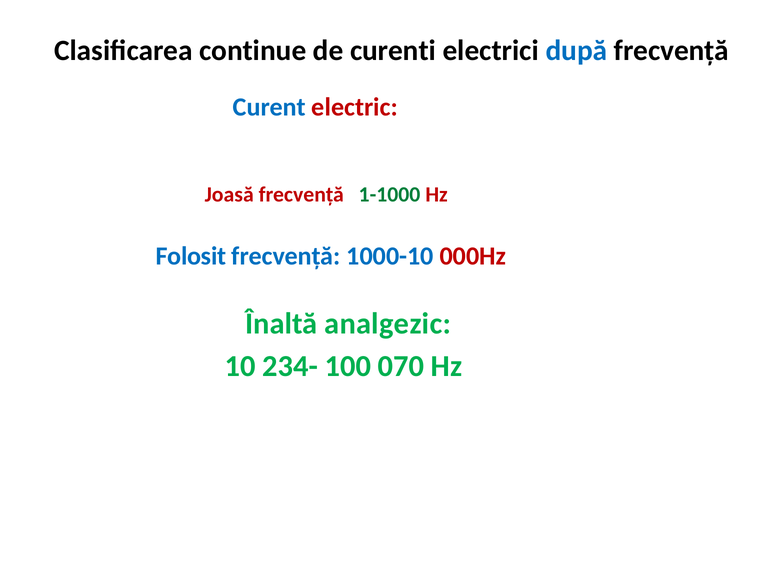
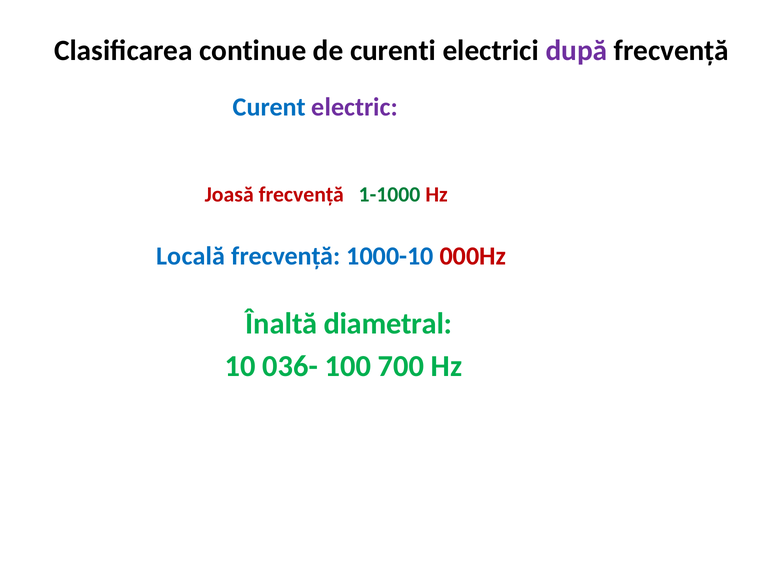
după colour: blue -> purple
electric colour: red -> purple
Folosit: Folosit -> Locală
analgezic: analgezic -> diametral
234-: 234- -> 036-
070: 070 -> 700
